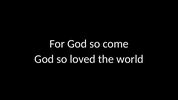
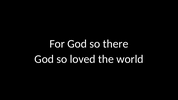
come: come -> there
